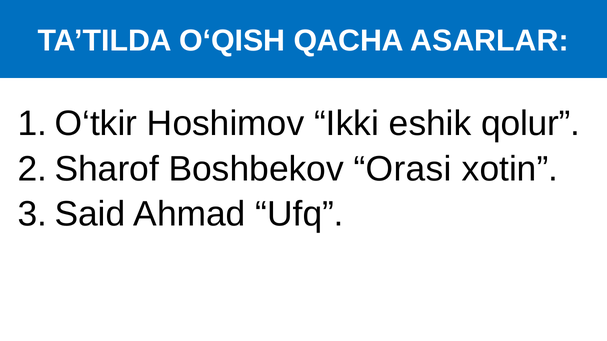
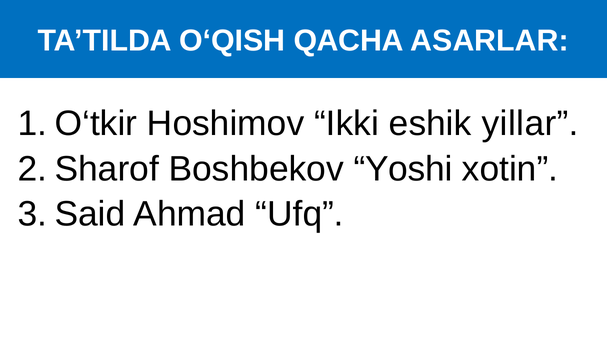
qolur: qolur -> yillar
Orasi: Orasi -> Yoshi
